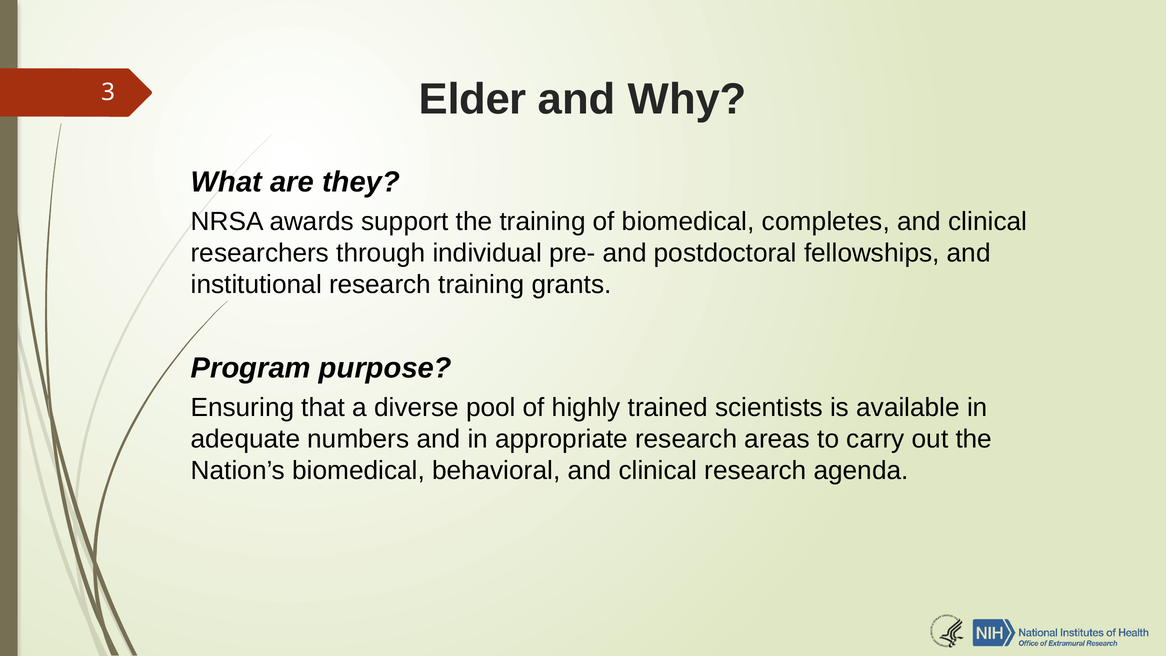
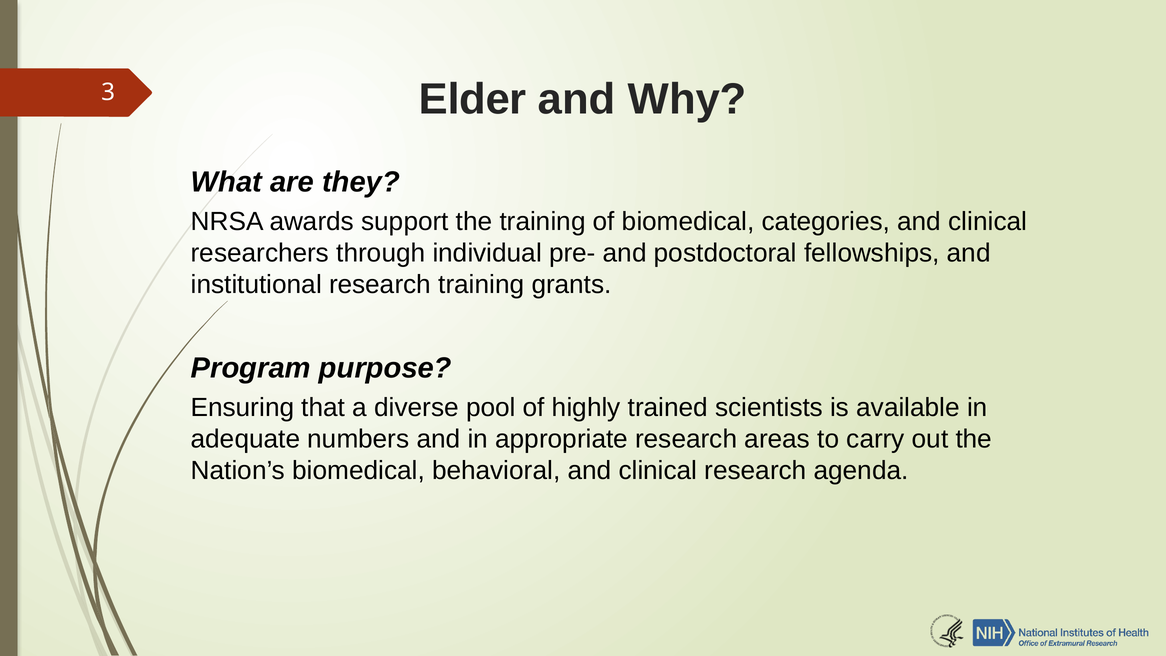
completes: completes -> categories
